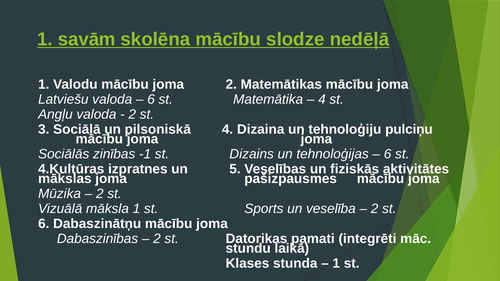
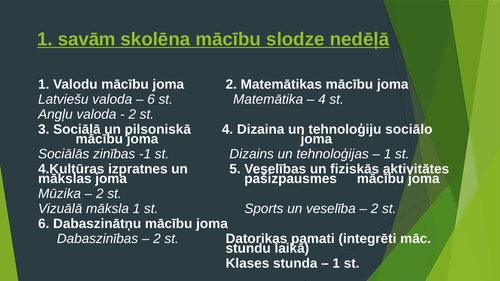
pulciņu: pulciņu -> sociālo
6 at (388, 154): 6 -> 1
